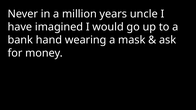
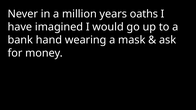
uncle: uncle -> oaths
